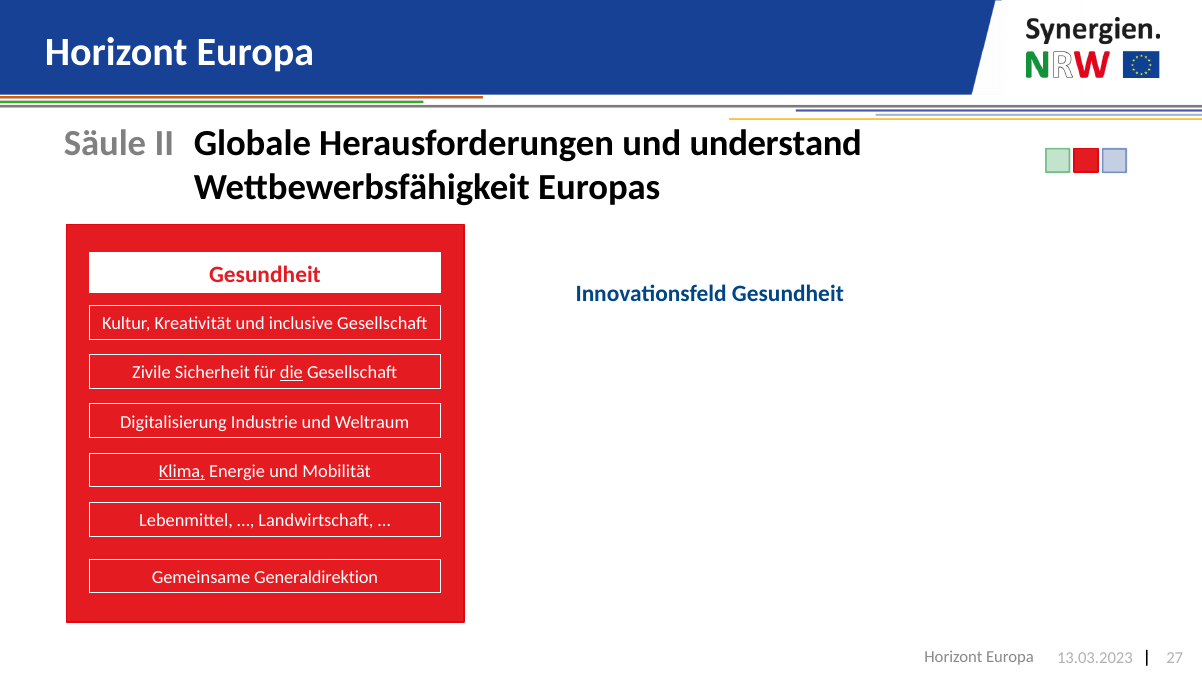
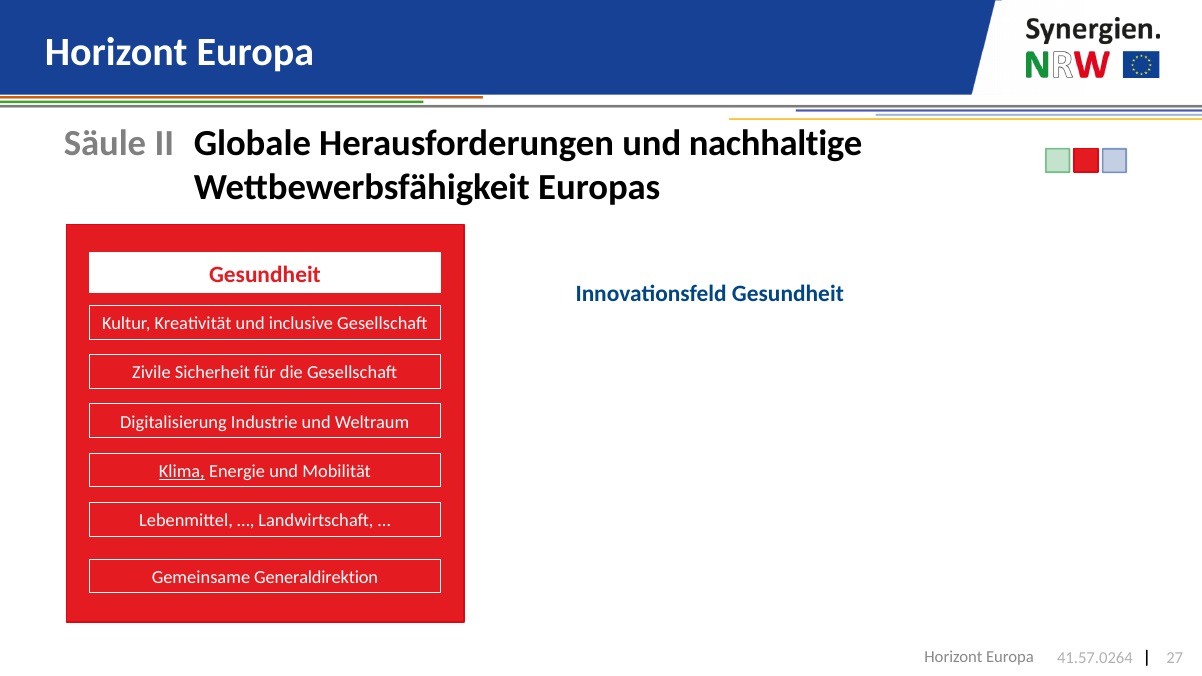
understand: understand -> nachhaltige
die underline: present -> none
13.03.2023: 13.03.2023 -> 41.57.0264
